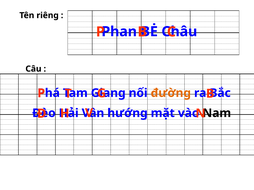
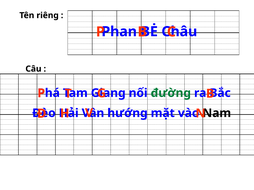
đường colour: orange -> green
